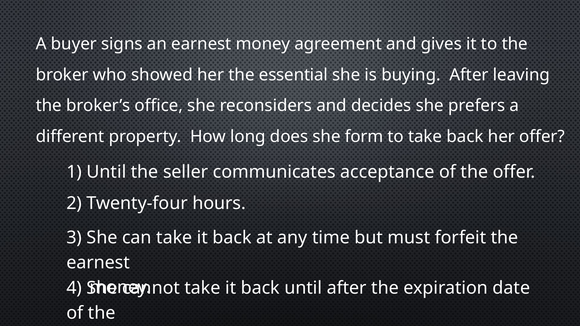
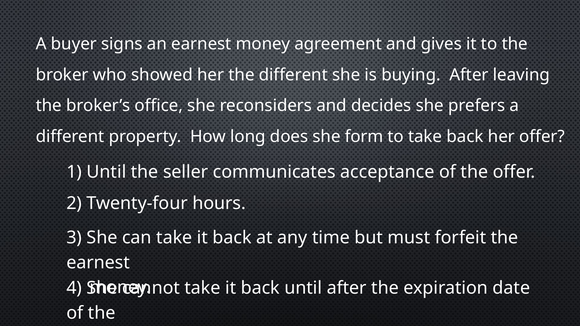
the essential: essential -> different
